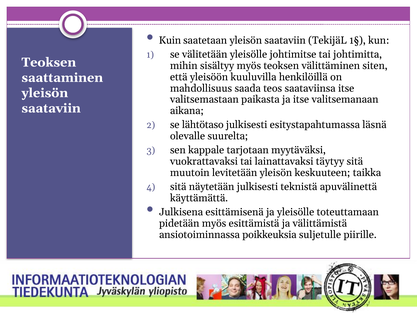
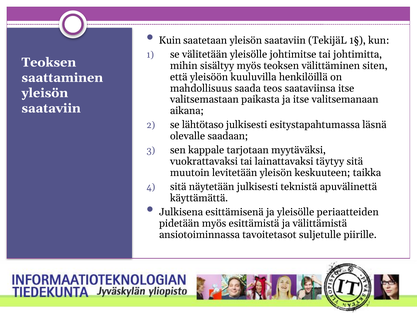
suurelta: suurelta -> saadaan
toteuttamaan: toteuttamaan -> periaatteiden
poikkeuksia: poikkeuksia -> tavoitetasot
